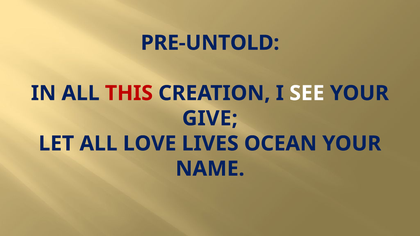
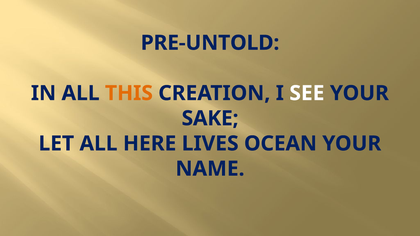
THIS colour: red -> orange
GIVE: GIVE -> SAKE
LOVE: LOVE -> HERE
